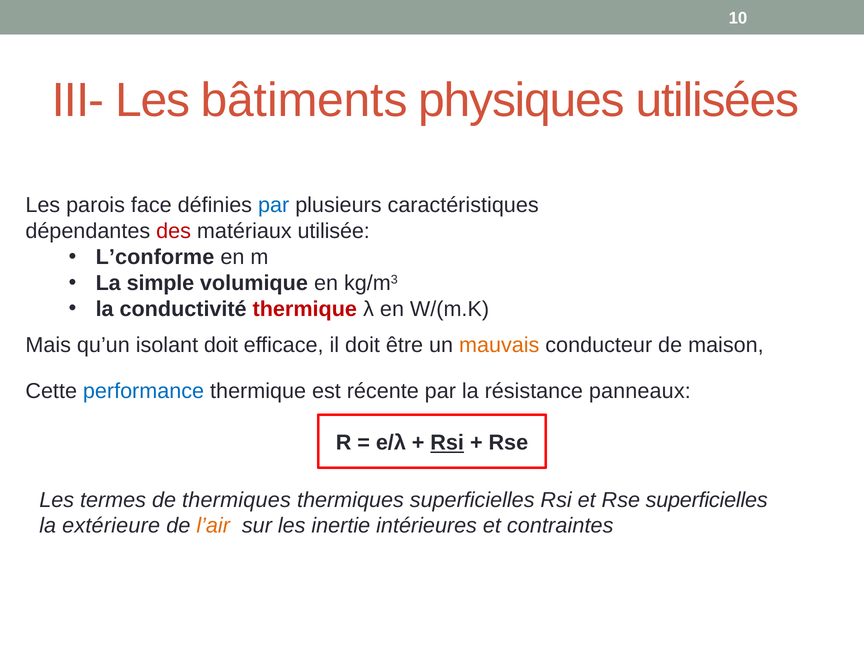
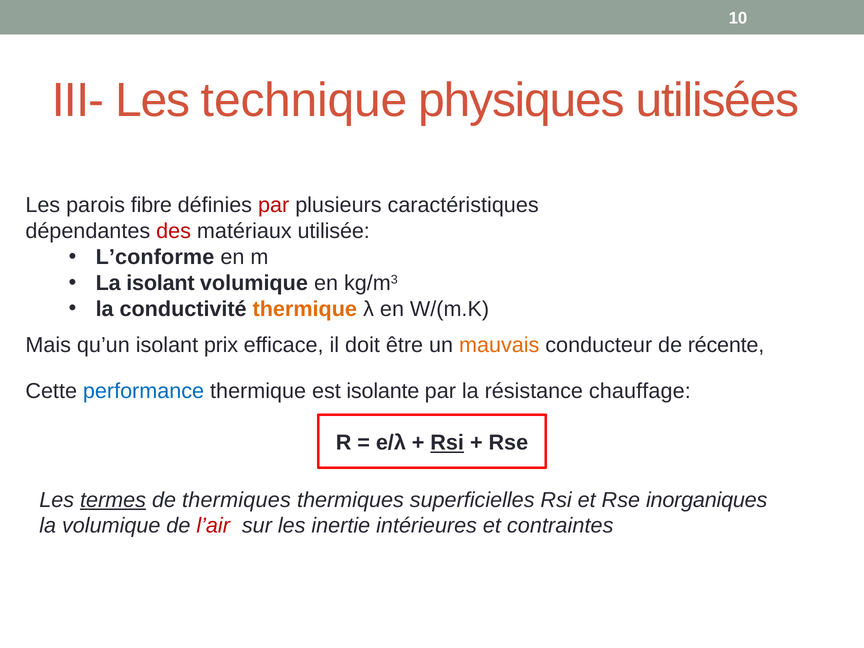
bâtiments: bâtiments -> technique
face: face -> fibre
par at (274, 205) colour: blue -> red
La simple: simple -> isolant
thermique at (305, 309) colour: red -> orange
isolant doit: doit -> prix
maison: maison -> récente
récente: récente -> isolante
panneaux: panneaux -> chauffage
termes underline: none -> present
Rse superficielles: superficielles -> inorganiques
la extérieure: extérieure -> volumique
l’air colour: orange -> red
